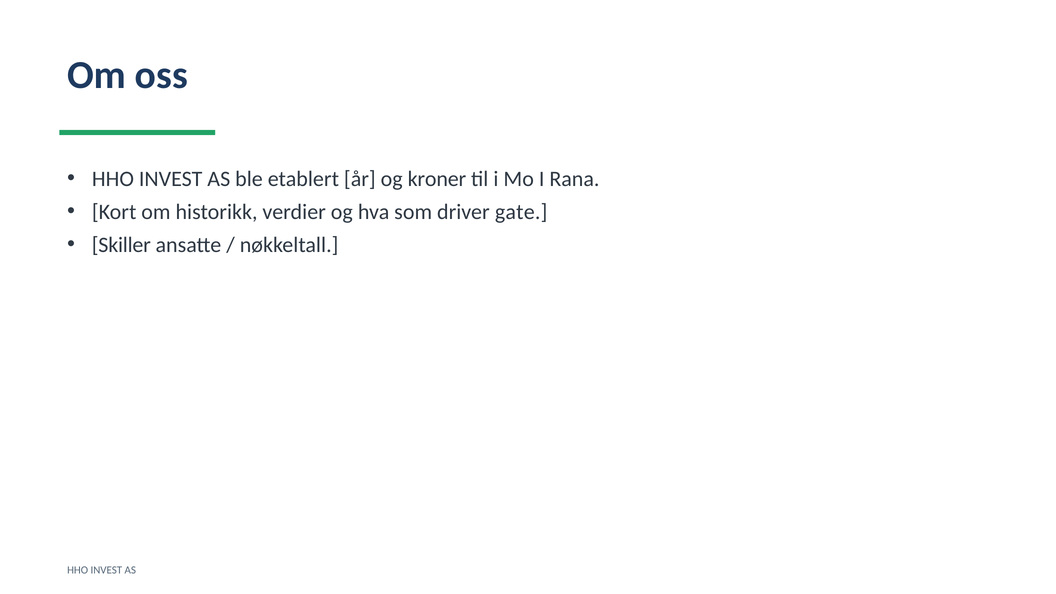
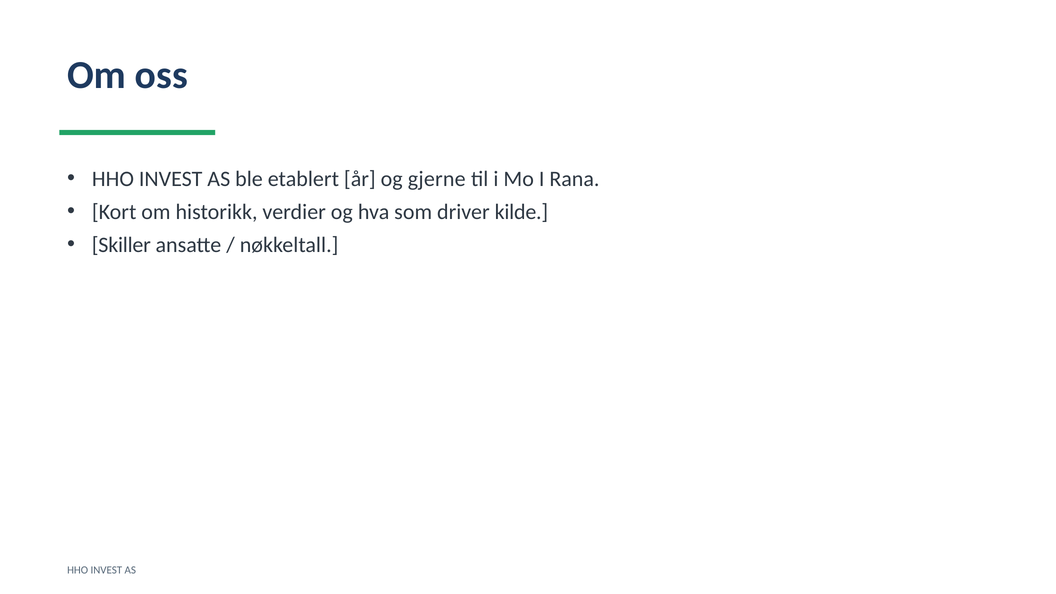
kroner: kroner -> gjerne
gate: gate -> kilde
